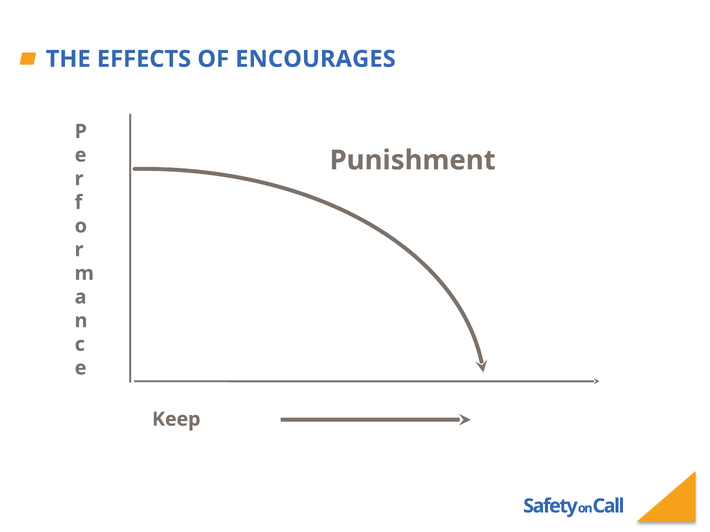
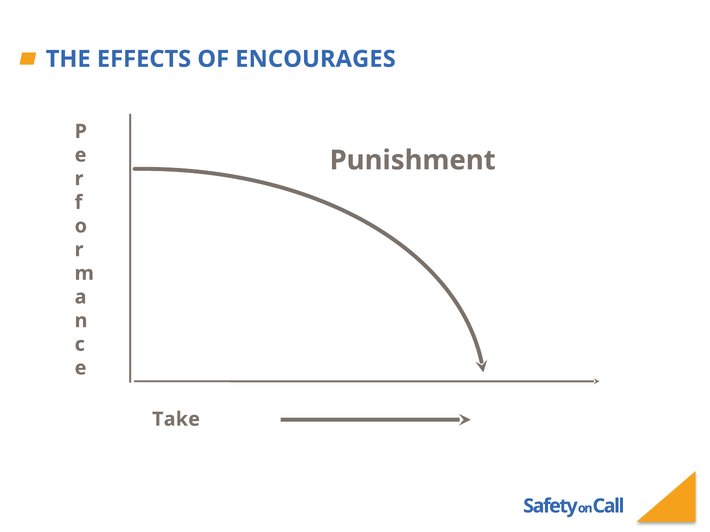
Keep: Keep -> Take
